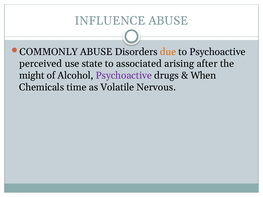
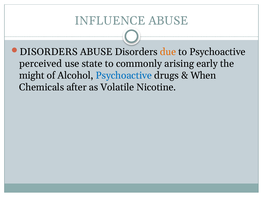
COMMONLY at (49, 52): COMMONLY -> DISORDERS
associated: associated -> commonly
after: after -> early
Psychoactive at (124, 76) colour: purple -> blue
time: time -> after
Nervous: Nervous -> Nicotine
